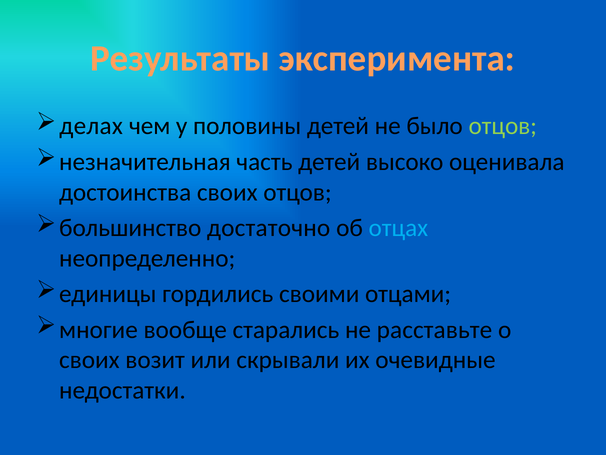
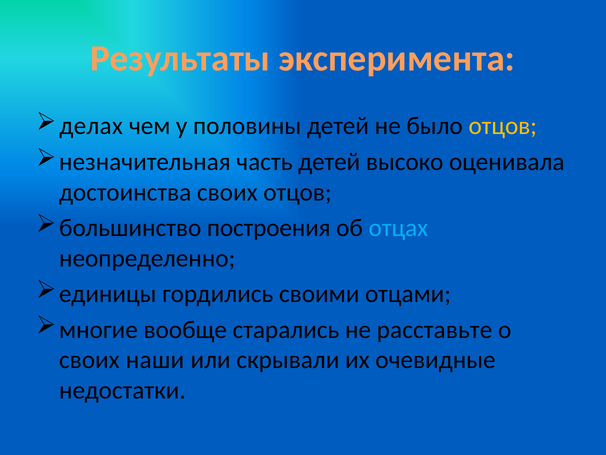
отцов at (503, 126) colour: light green -> yellow
достаточно: достаточно -> построения
возит: возит -> наши
